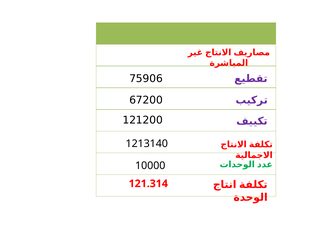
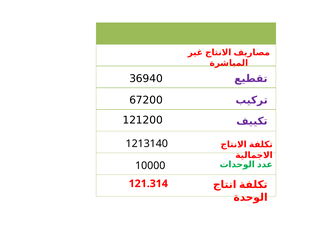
75906: 75906 -> 36940
